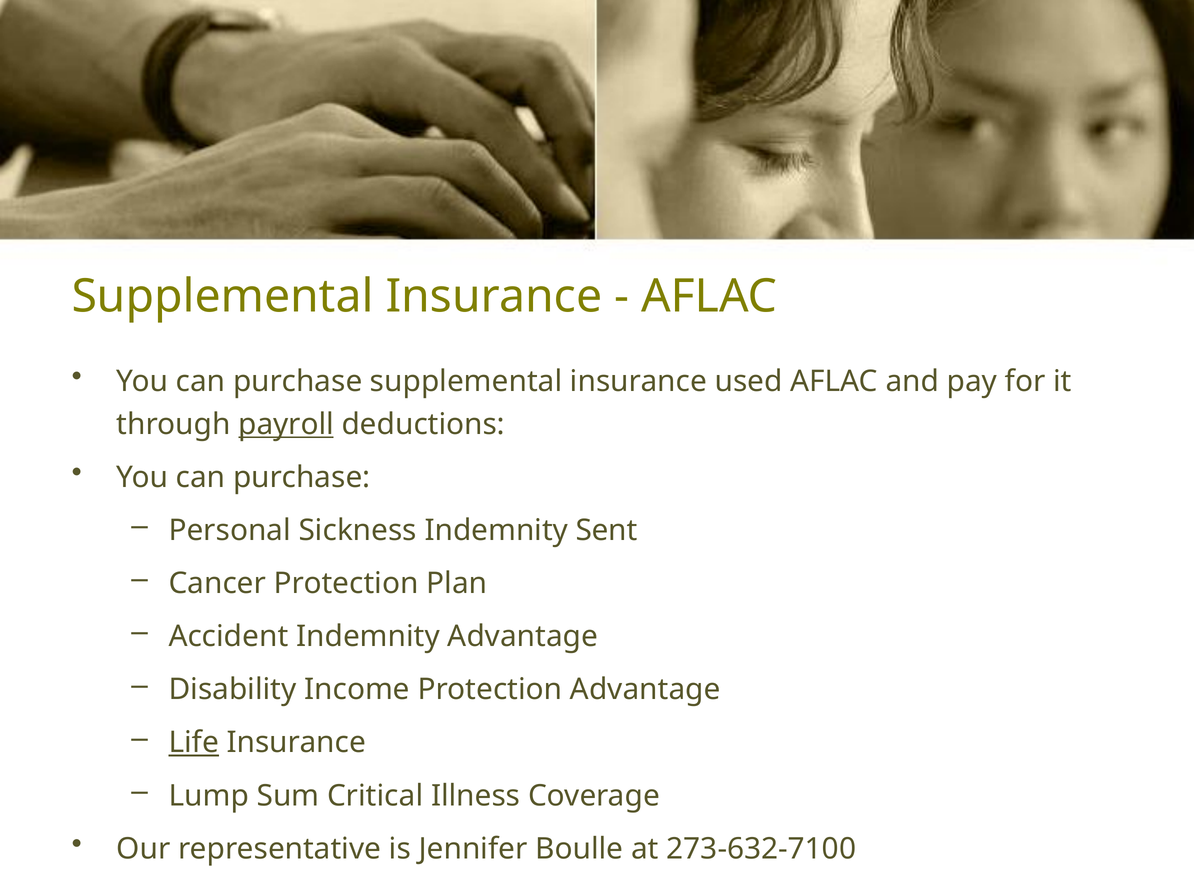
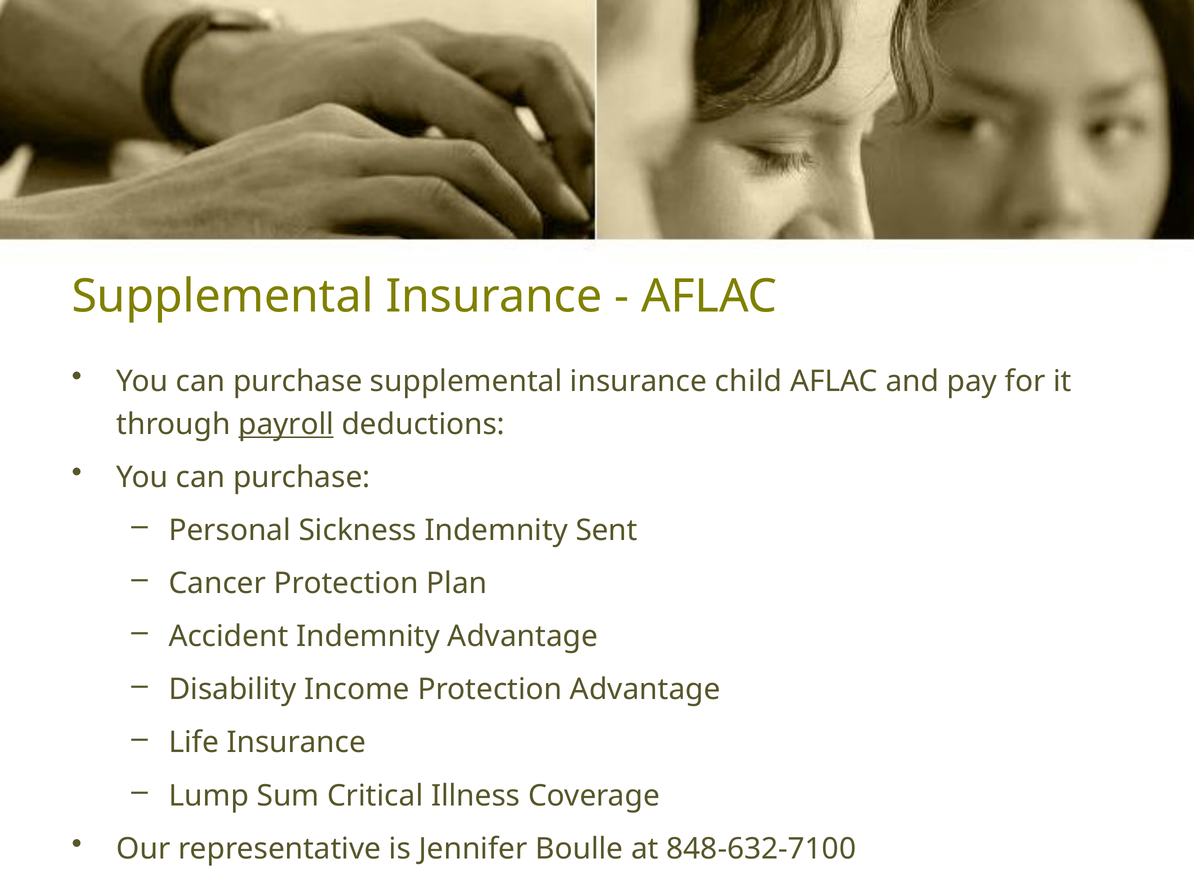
used: used -> child
Life underline: present -> none
273-632-7100: 273-632-7100 -> 848-632-7100
